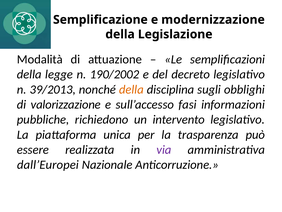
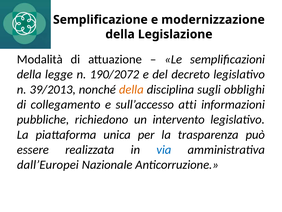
190/2002: 190/2002 -> 190/2072
valorizzazione: valorizzazione -> collegamento
fasi: fasi -> atti
via colour: purple -> blue
